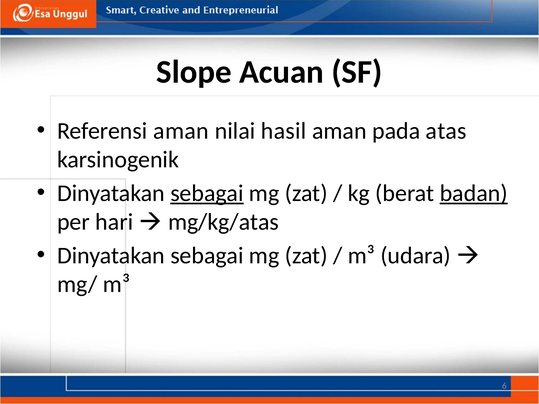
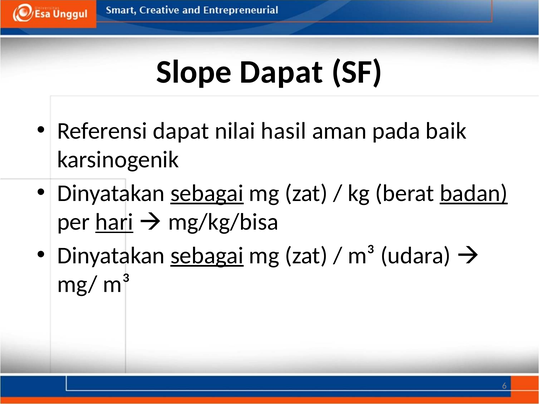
Slope Acuan: Acuan -> Dapat
Referensi aman: aman -> dapat
atas: atas -> baik
hari underline: none -> present
mg/kg/atas: mg/kg/atas -> mg/kg/bisa
sebagai at (207, 256) underline: none -> present
